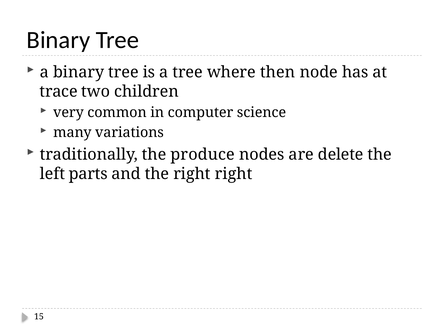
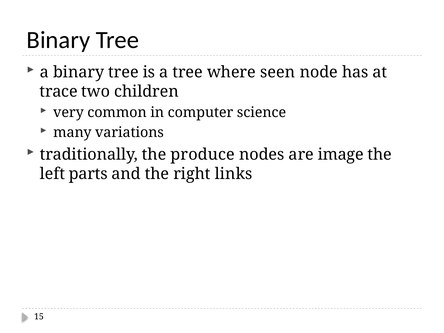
then: then -> seen
delete: delete -> image
right right: right -> links
